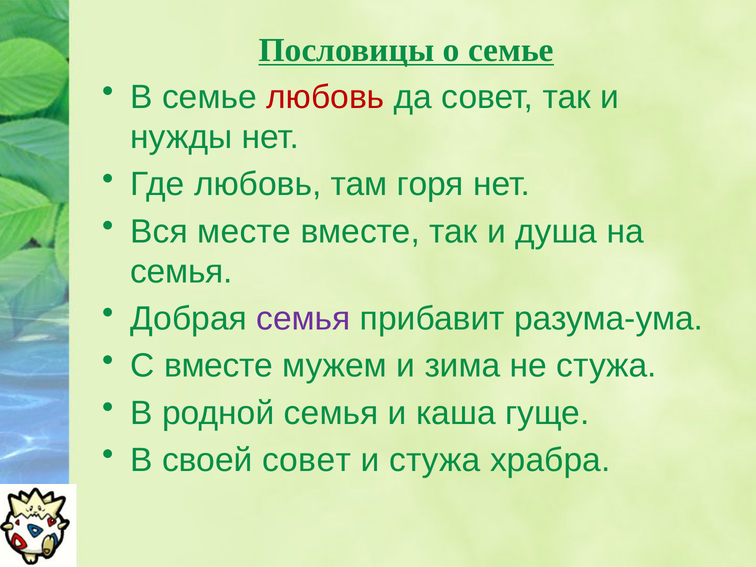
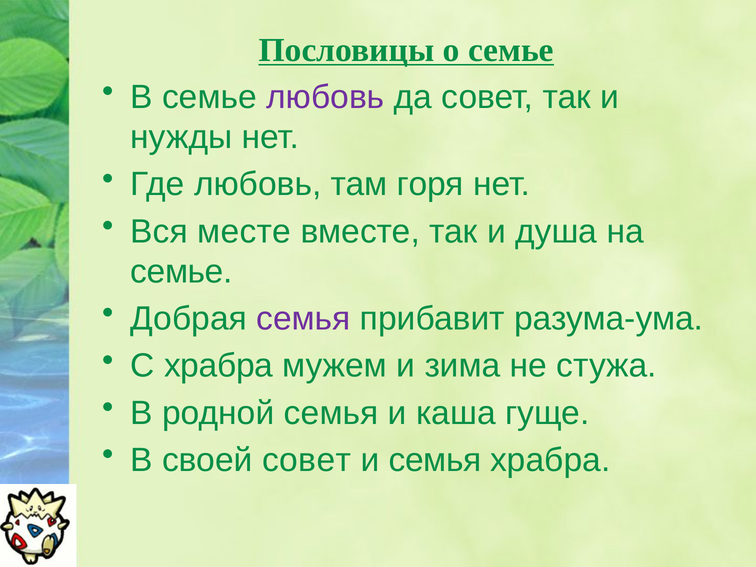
любовь at (325, 97) colour: red -> purple
семья at (181, 272): семья -> семье
С вместе: вместе -> храбра
и стужа: стужа -> семья
